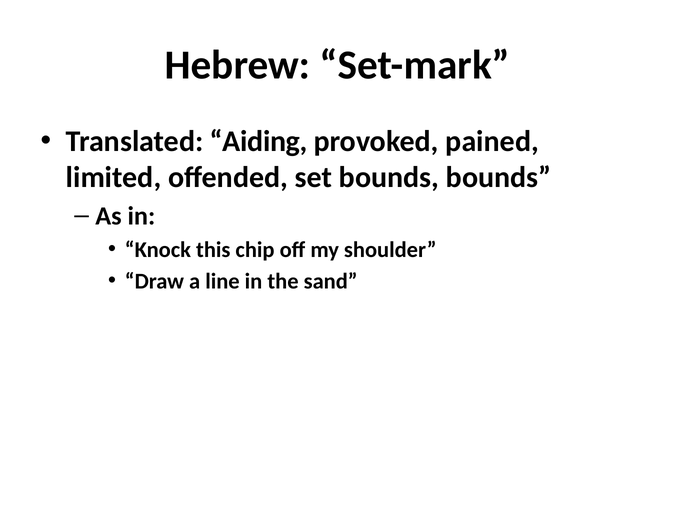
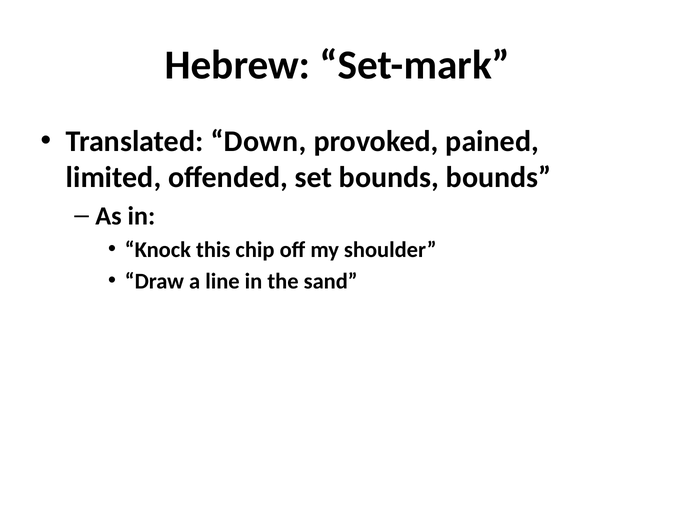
Aiding: Aiding -> Down
